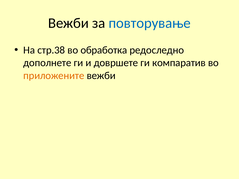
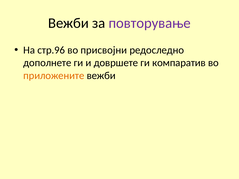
повторување colour: blue -> purple
стр.38: стр.38 -> стр.96
обработка: обработка -> присвојни
